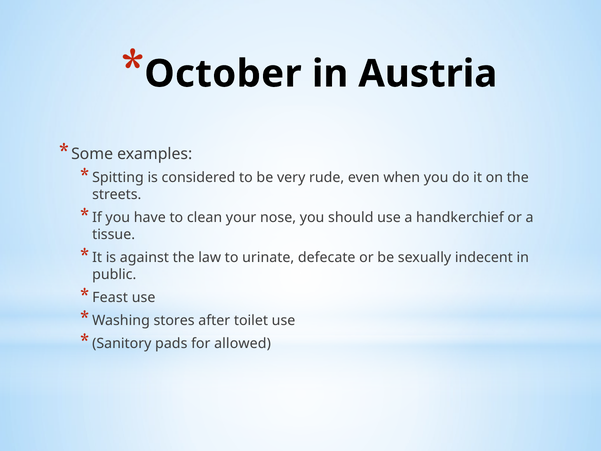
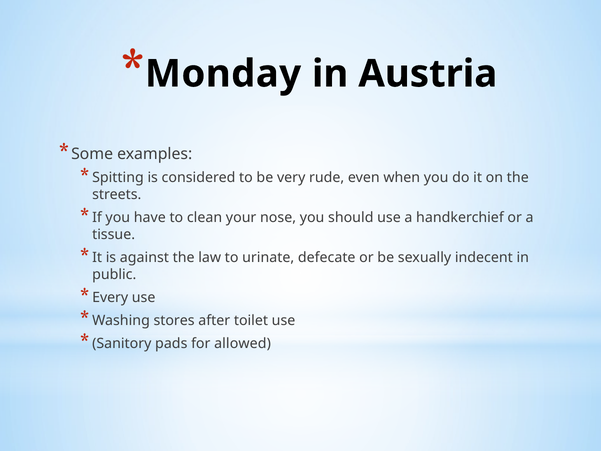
October: October -> Monday
Feast: Feast -> Every
